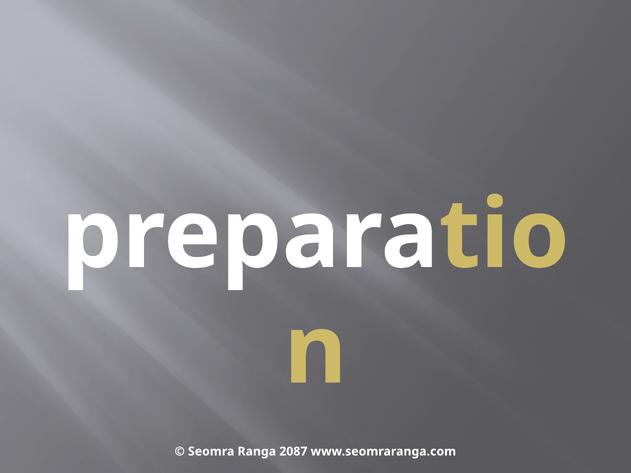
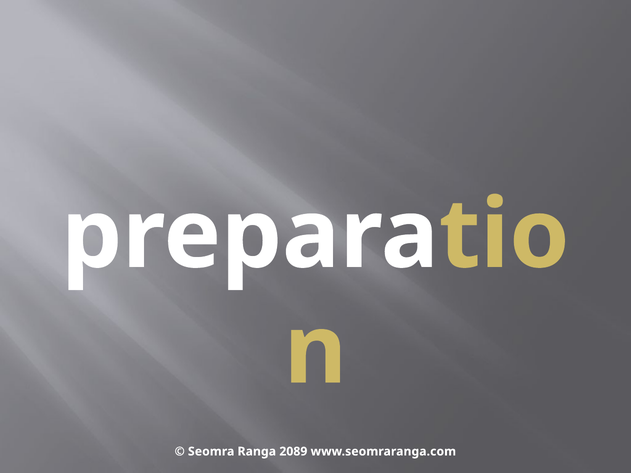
2087: 2087 -> 2089
